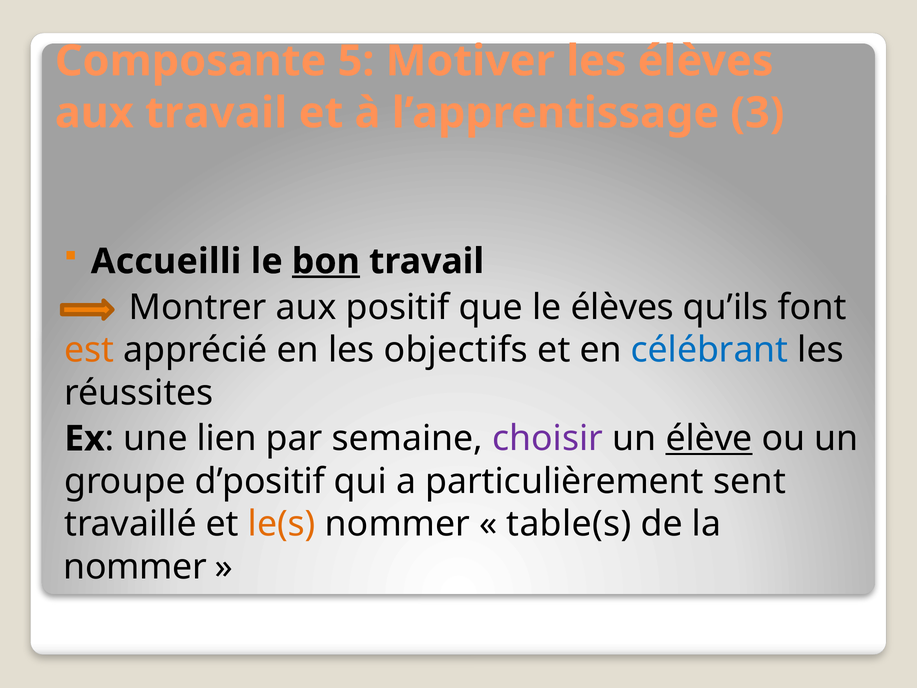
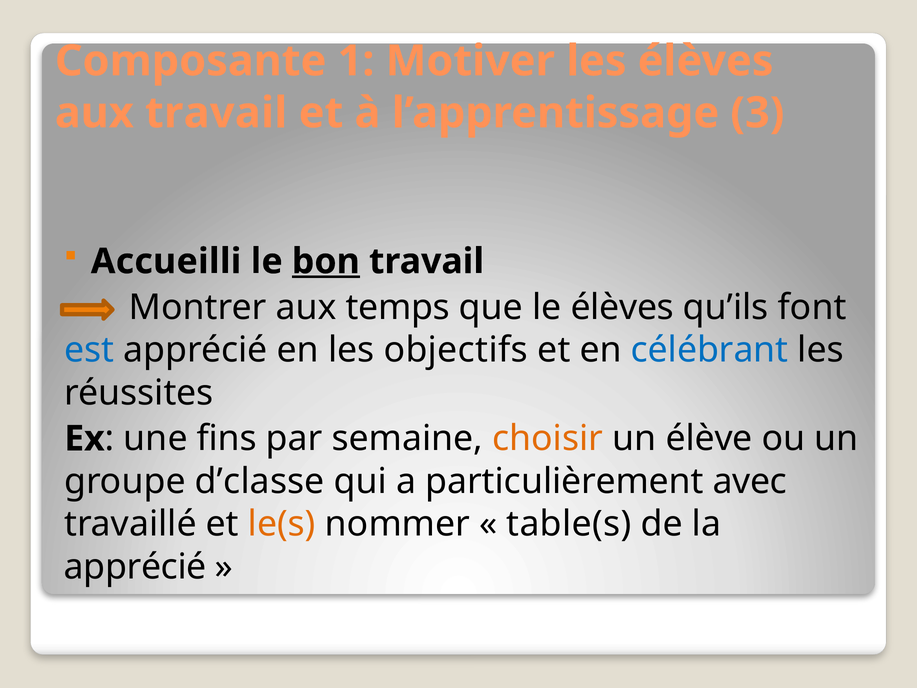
5: 5 -> 1
positif: positif -> temps
est colour: orange -> blue
lien: lien -> fins
choisir colour: purple -> orange
élève underline: present -> none
d’positif: d’positif -> d’classe
sent: sent -> avec
nommer at (135, 567): nommer -> apprécié
